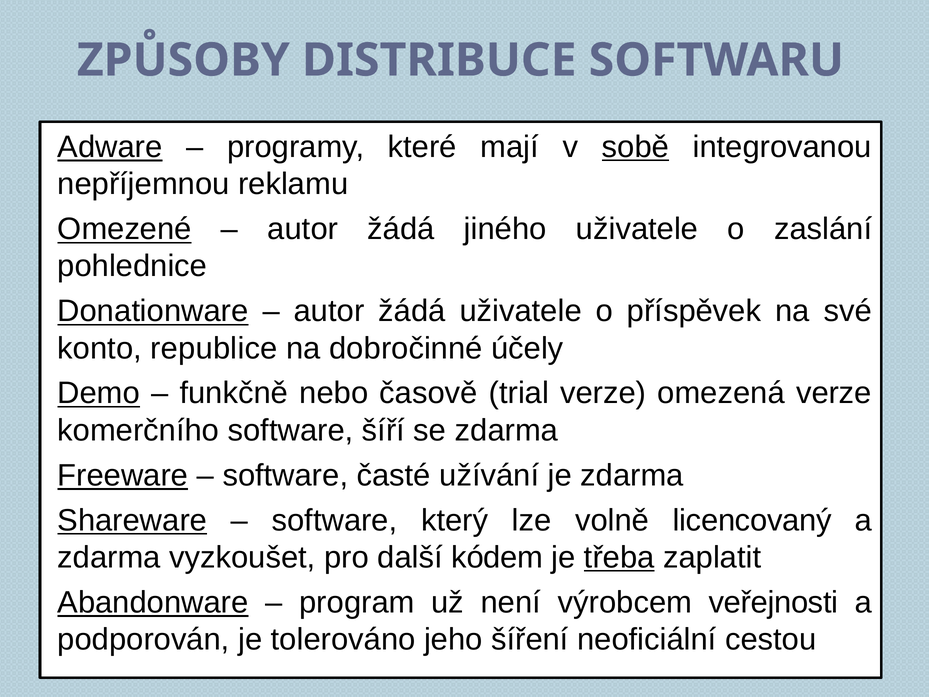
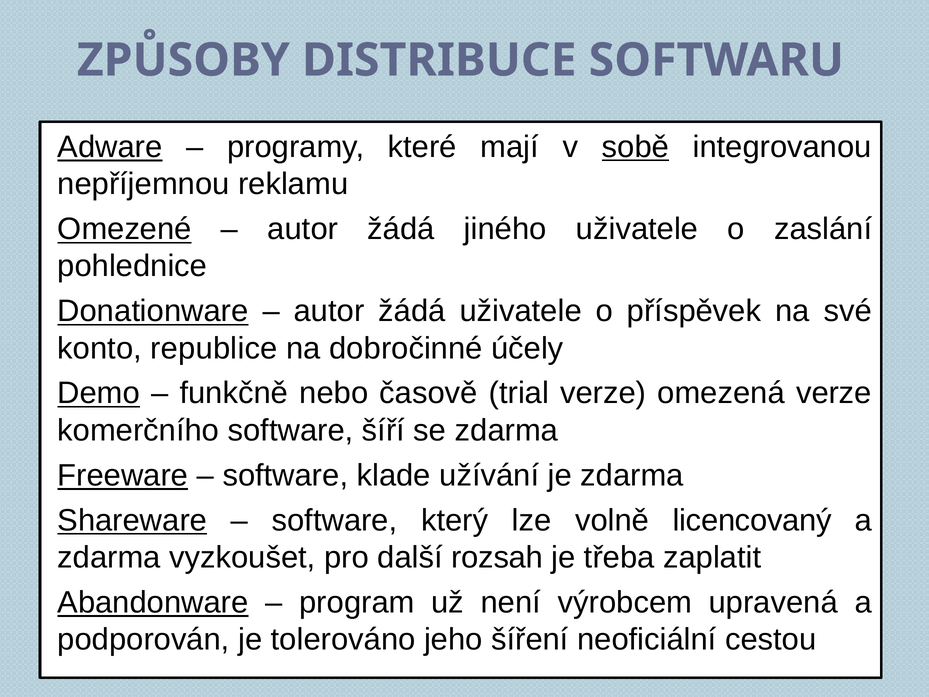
časté: časté -> klade
kódem: kódem -> rozsah
třeba underline: present -> none
veřejnosti: veřejnosti -> upravená
